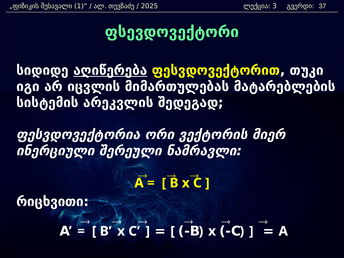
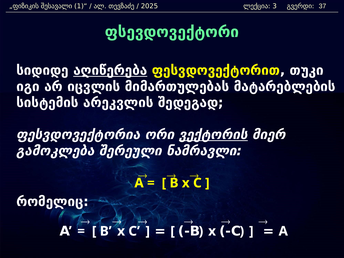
ვექტორის underline: none -> present
ინერციული: ინერციული -> გამოკლება
რიცხვითი: რიცხვითი -> რომელიც
